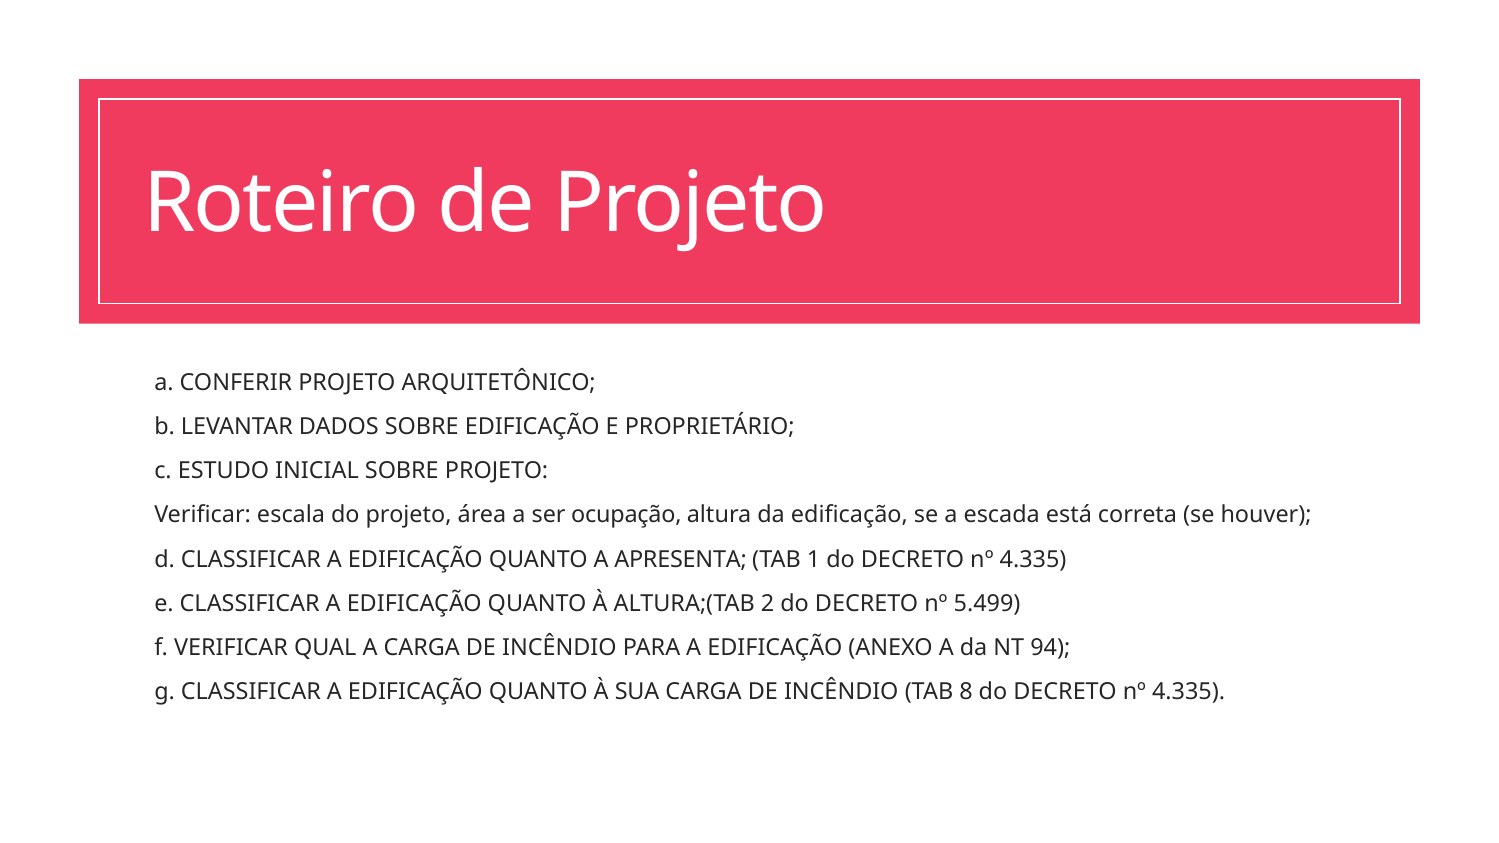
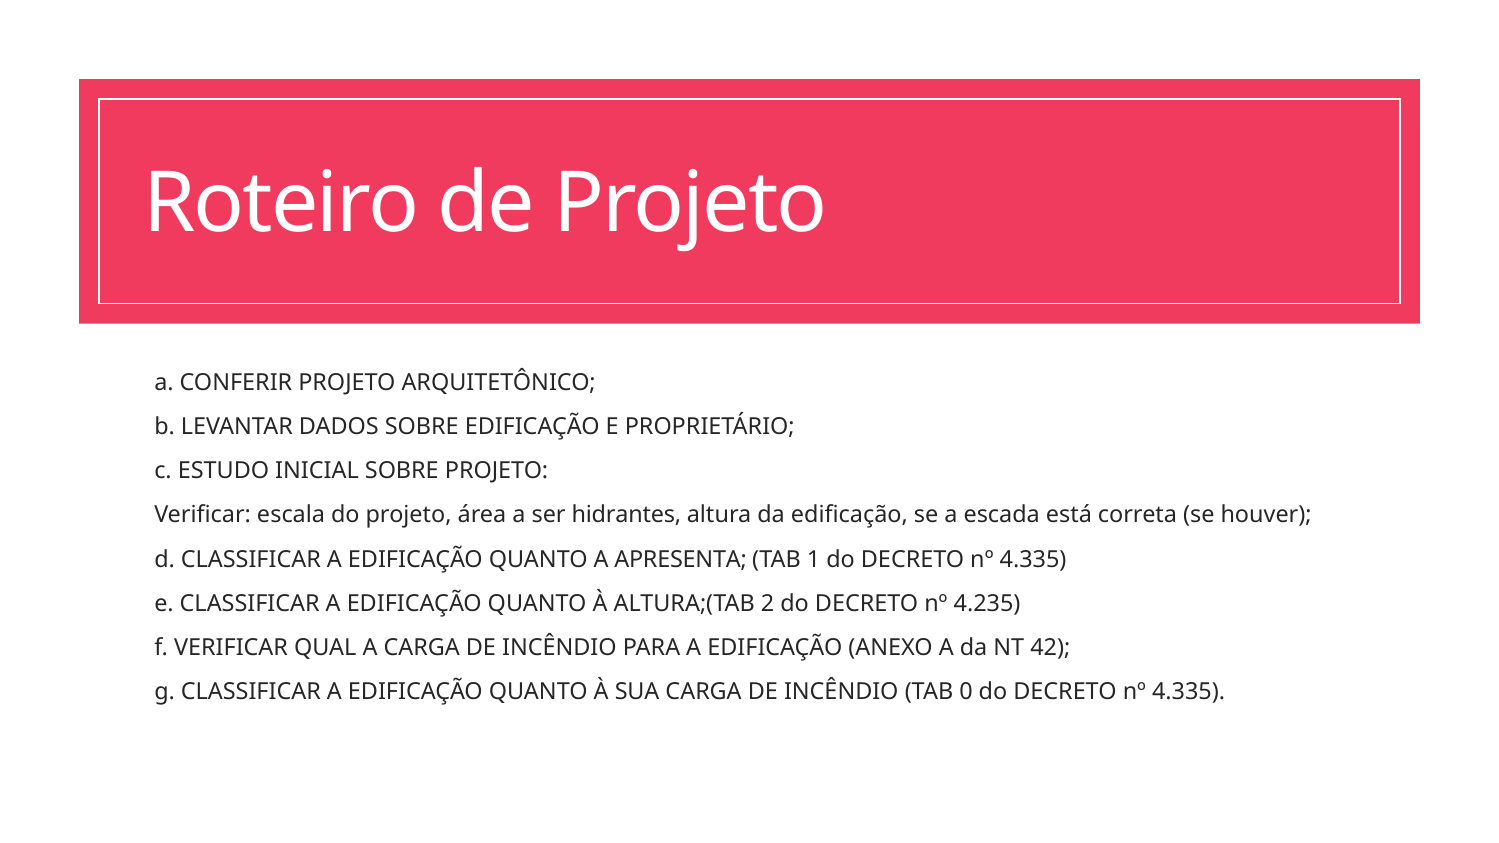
ocupação: ocupação -> hidrantes
5.499: 5.499 -> 4.235
94: 94 -> 42
8: 8 -> 0
